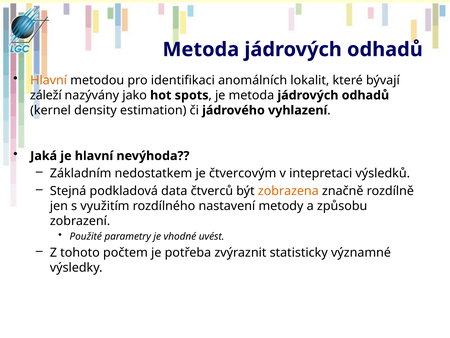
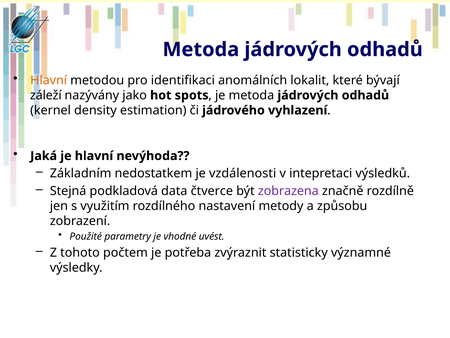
čtvercovým: čtvercovým -> vzdálenosti
čtverců: čtverců -> čtverce
zobrazena colour: orange -> purple
